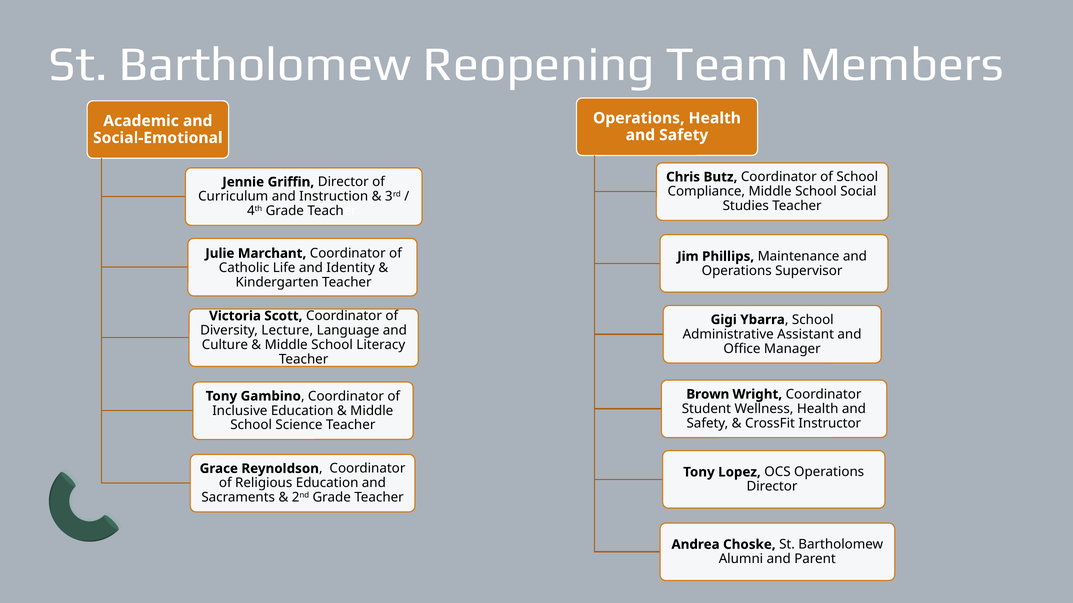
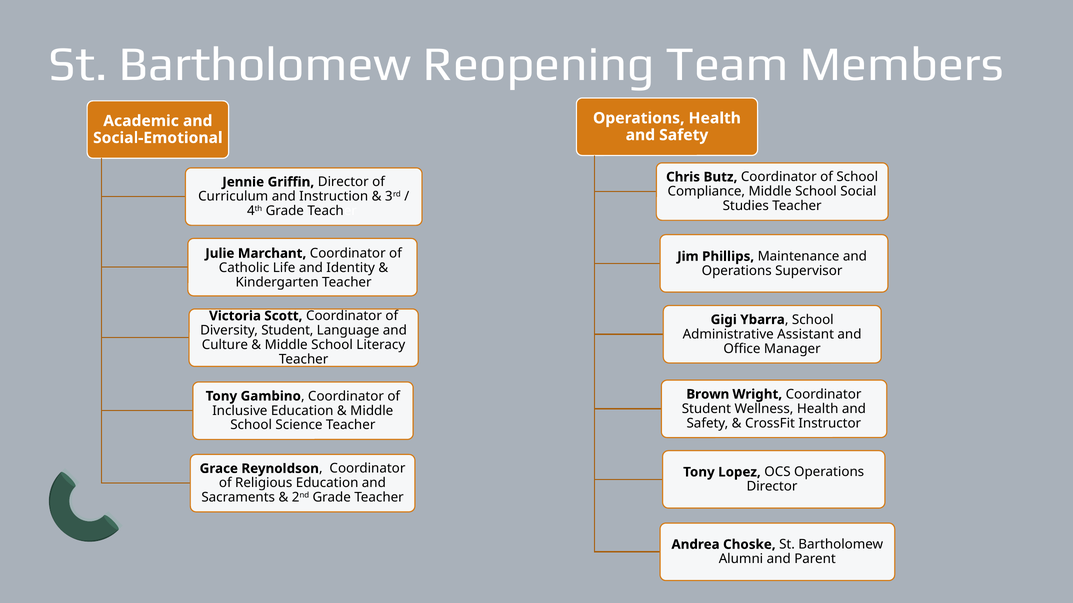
Diversity Lecture: Lecture -> Student
